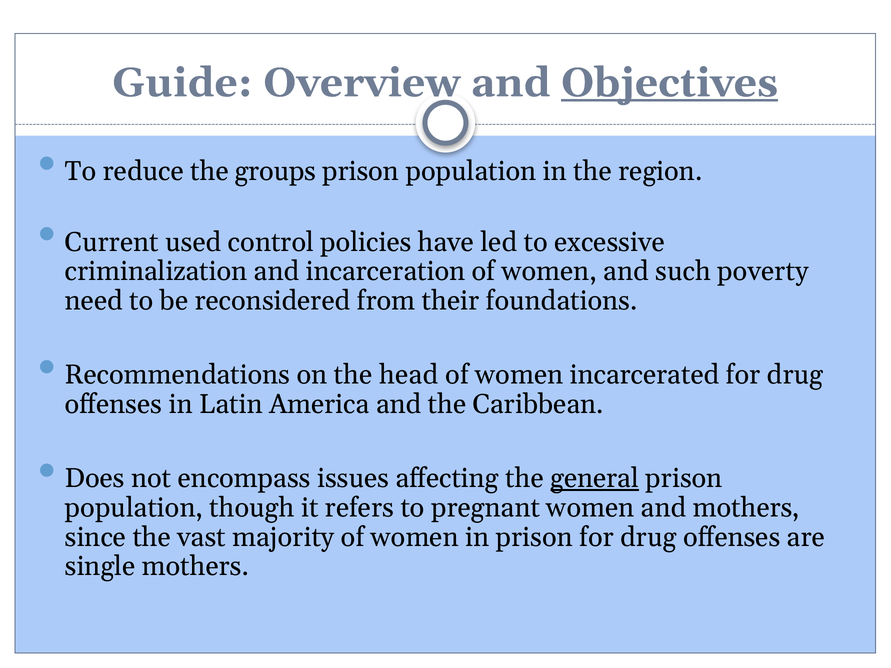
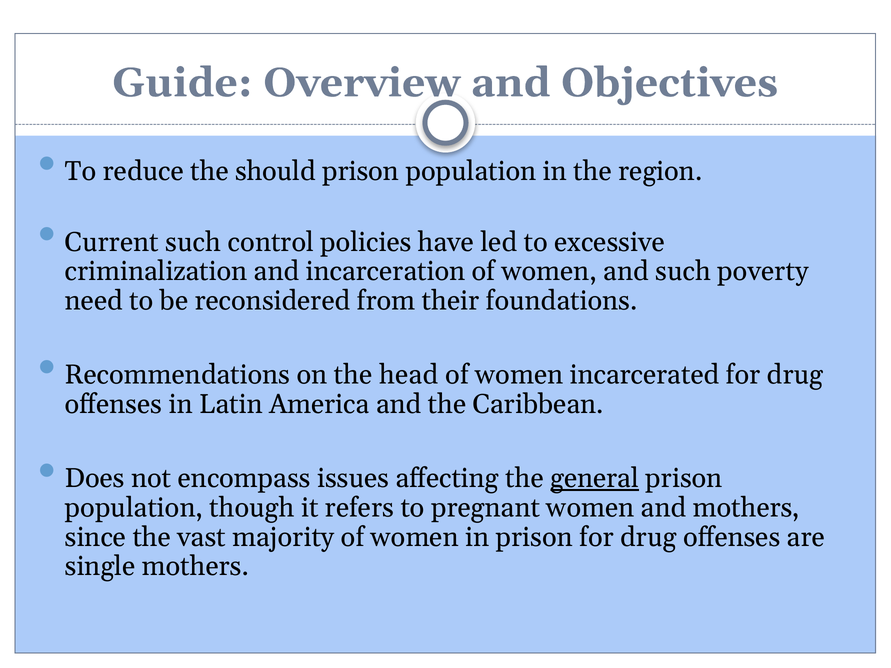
Objectives underline: present -> none
groups: groups -> should
Current used: used -> such
